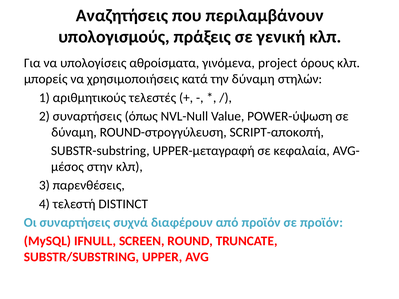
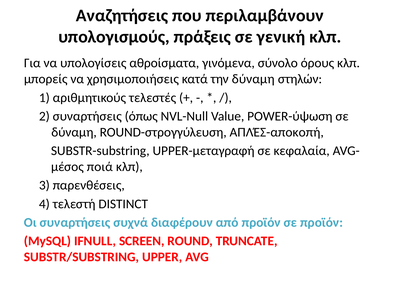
project: project -> σύνολο
SCRIPT-αποκοπή: SCRIPT-αποκοπή -> ΑΠΛΈΣ-αποκοπή
στην: στην -> ποιά
